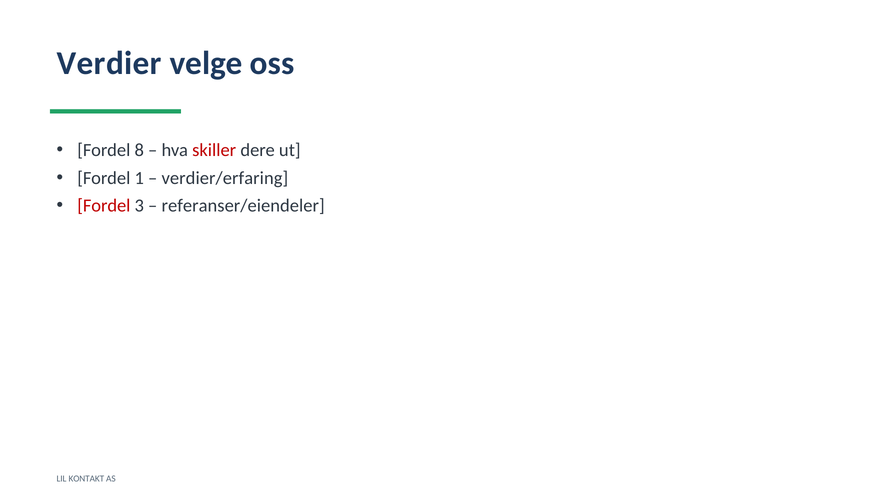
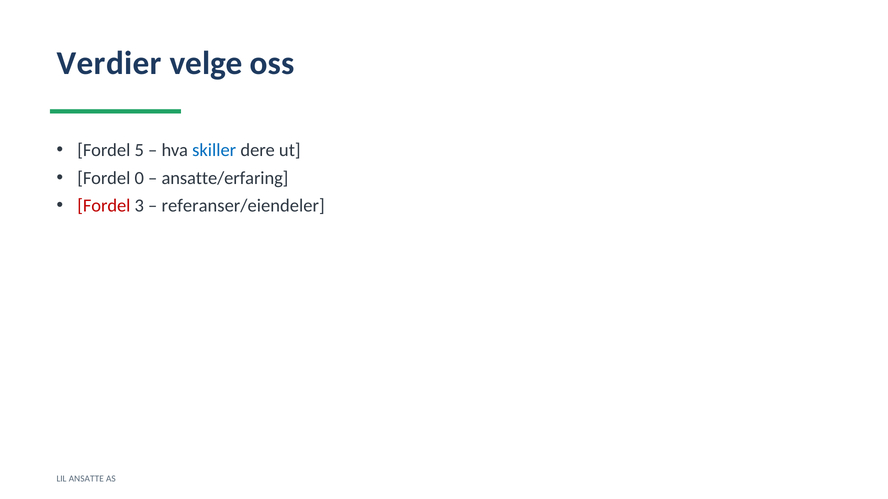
8: 8 -> 5
skiller colour: red -> blue
1: 1 -> 0
verdier/erfaring: verdier/erfaring -> ansatte/erfaring
KONTAKT: KONTAKT -> ANSATTE
